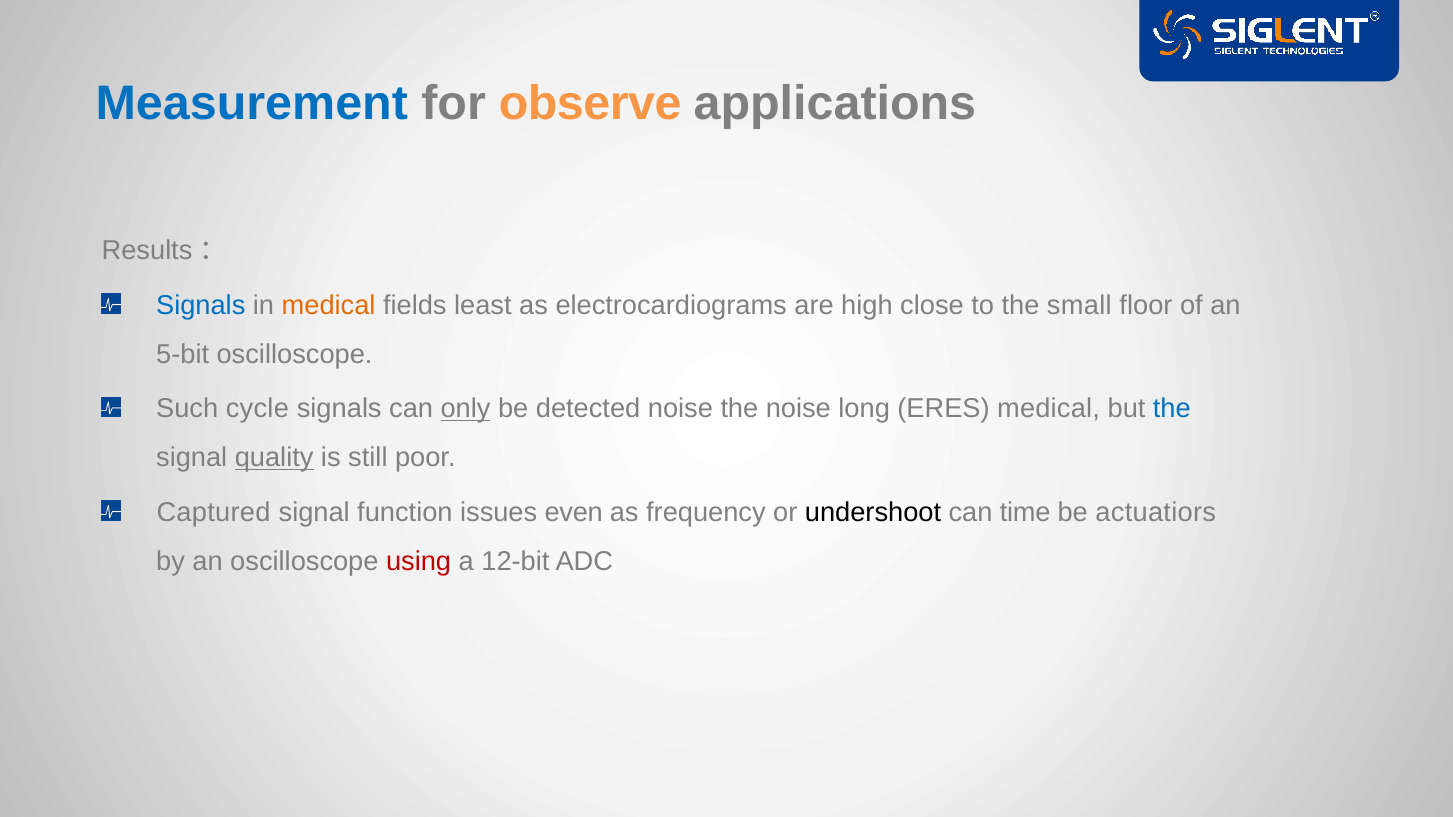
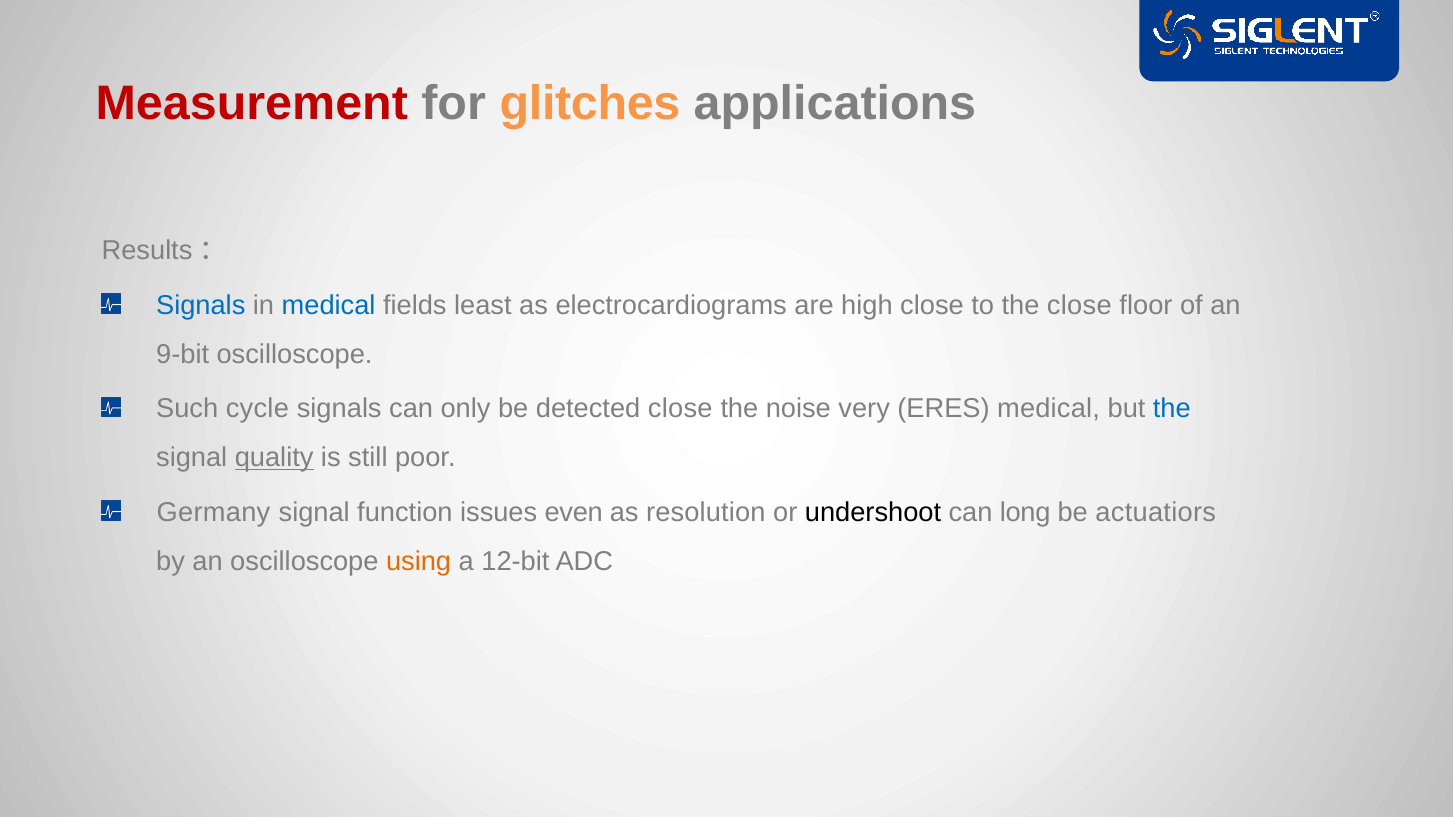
Measurement colour: blue -> red
observe: observe -> glitches
medical at (329, 306) colour: orange -> blue
the small: small -> close
5-bit: 5-bit -> 9-bit
only underline: present -> none
detected noise: noise -> close
long: long -> very
Captured: Captured -> Germany
frequency: frequency -> resolution
time: time -> long
using colour: red -> orange
